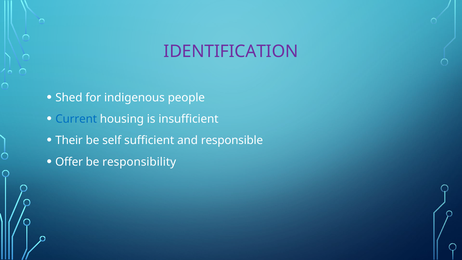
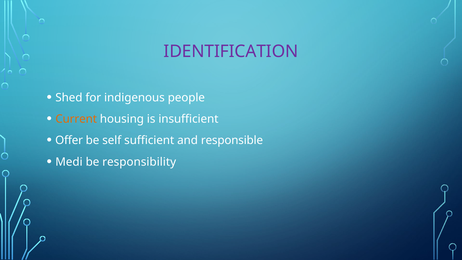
Current colour: blue -> orange
Their: Their -> Offer
Offer: Offer -> Medi
